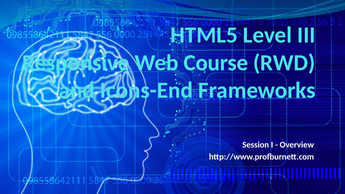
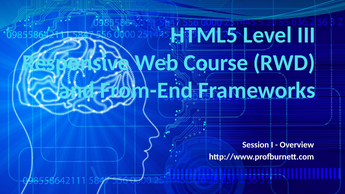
Icons-End: Icons-End -> From-End
